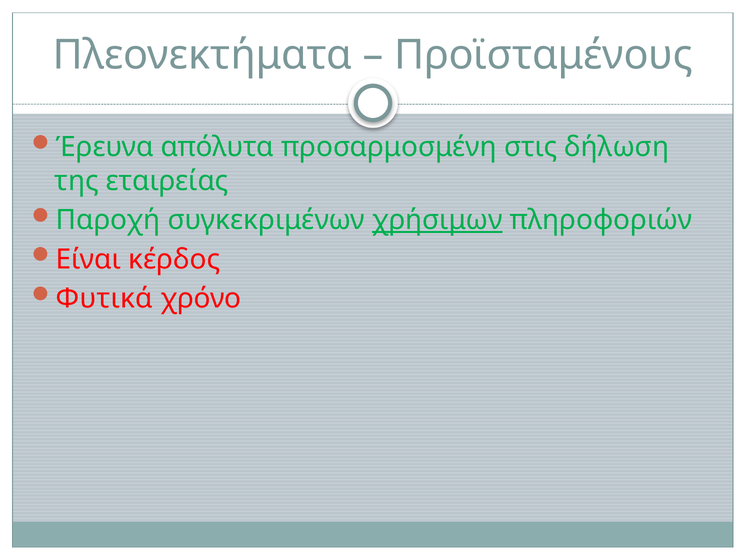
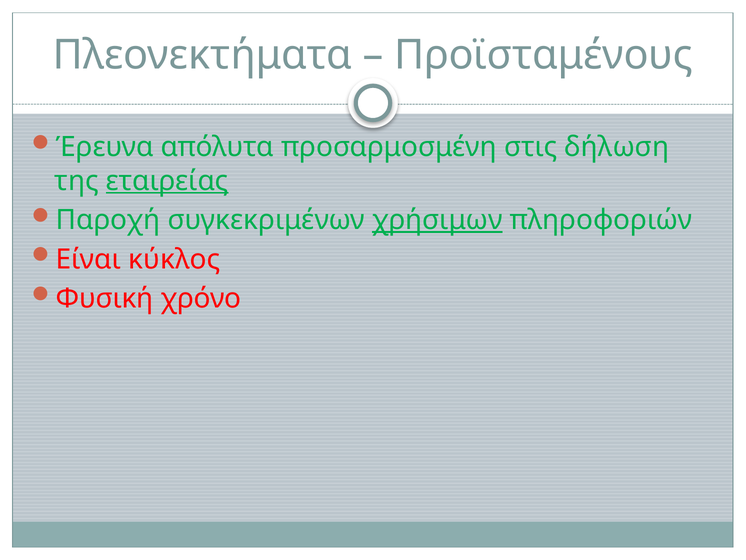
εταιρείας underline: none -> present
κέρδος: κέρδος -> κύκλος
Φυτικά: Φυτικά -> Φυσική
